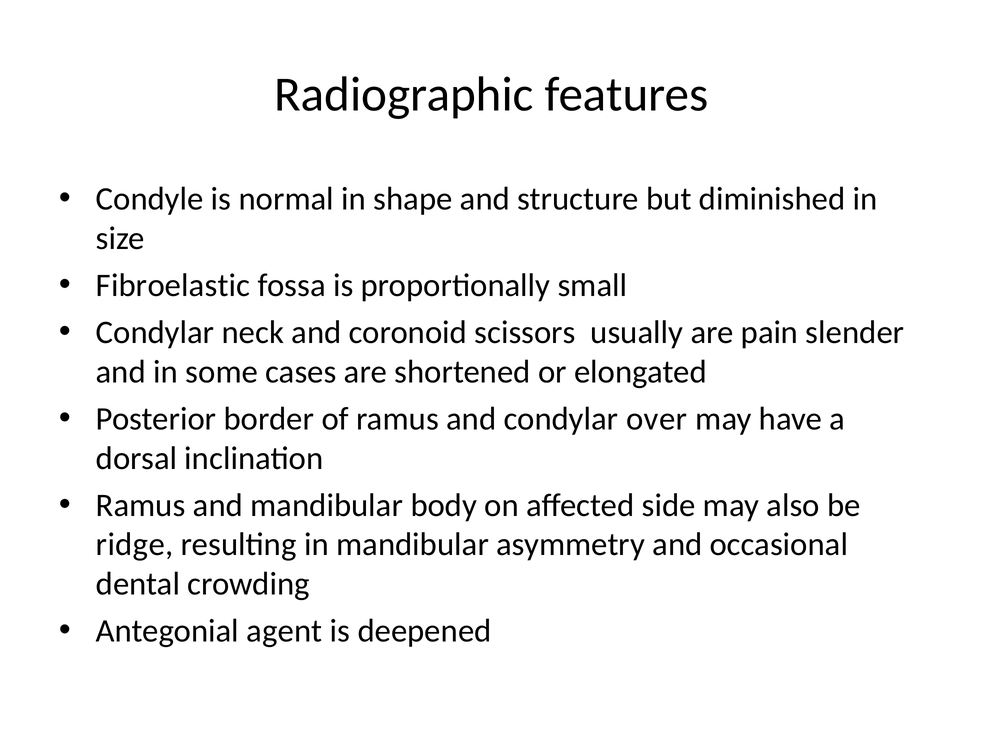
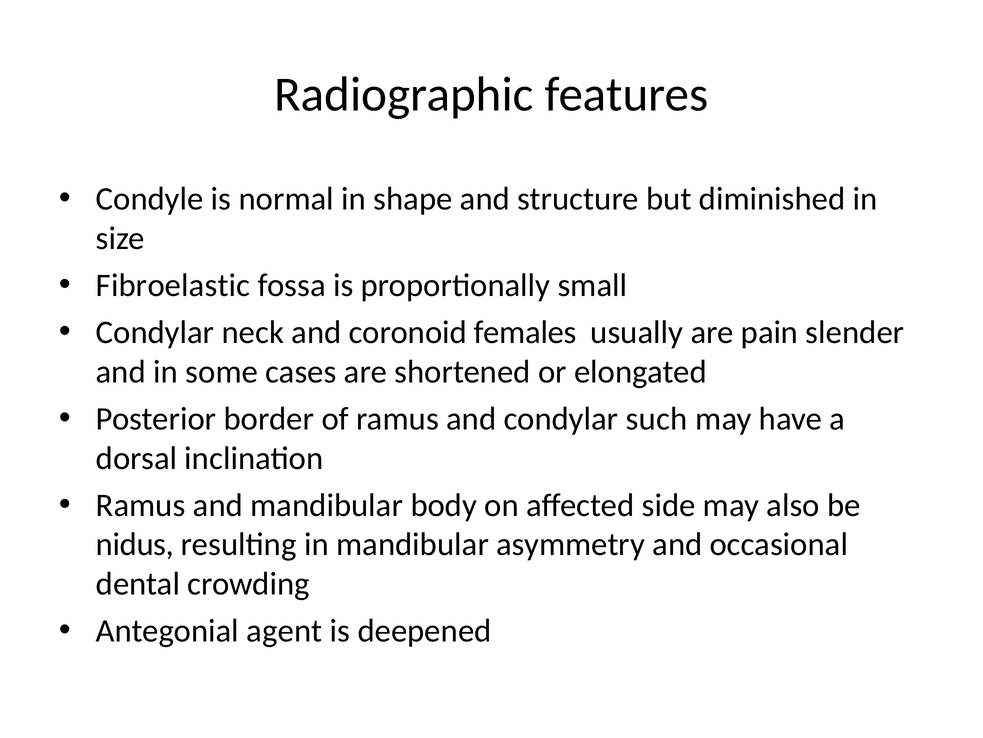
scissors: scissors -> females
over: over -> such
ridge: ridge -> nidus
